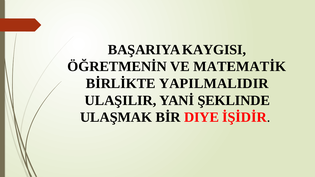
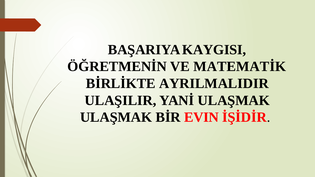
YAPILMALIDIR: YAPILMALIDIR -> AYRILMALIDIR
YANİ ŞEKLINDE: ŞEKLINDE -> ULAŞMAK
DIYE: DIYE -> EVIN
